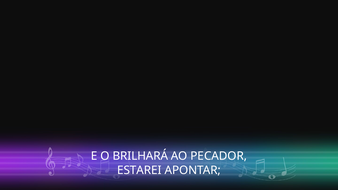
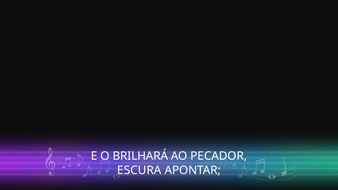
ESTAREI: ESTAREI -> ESCURA
